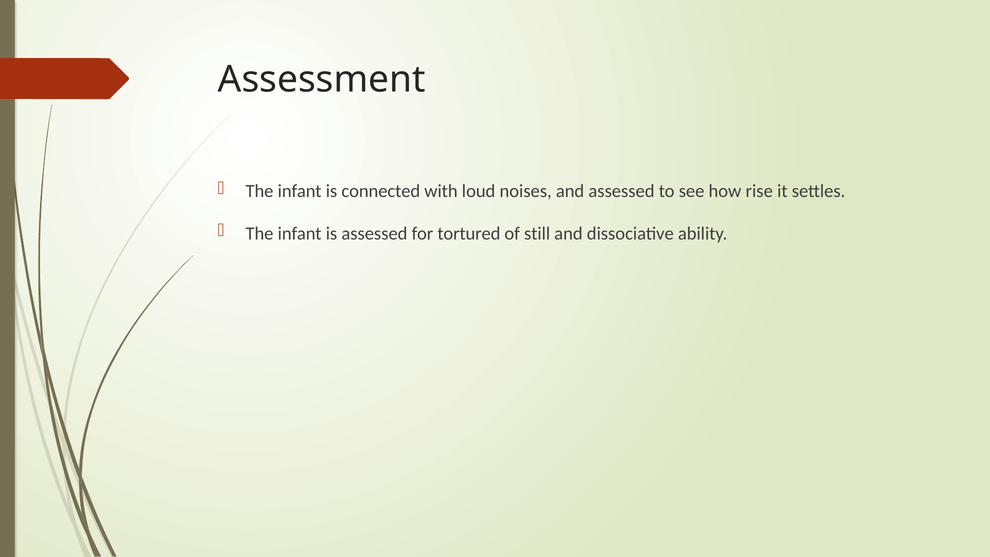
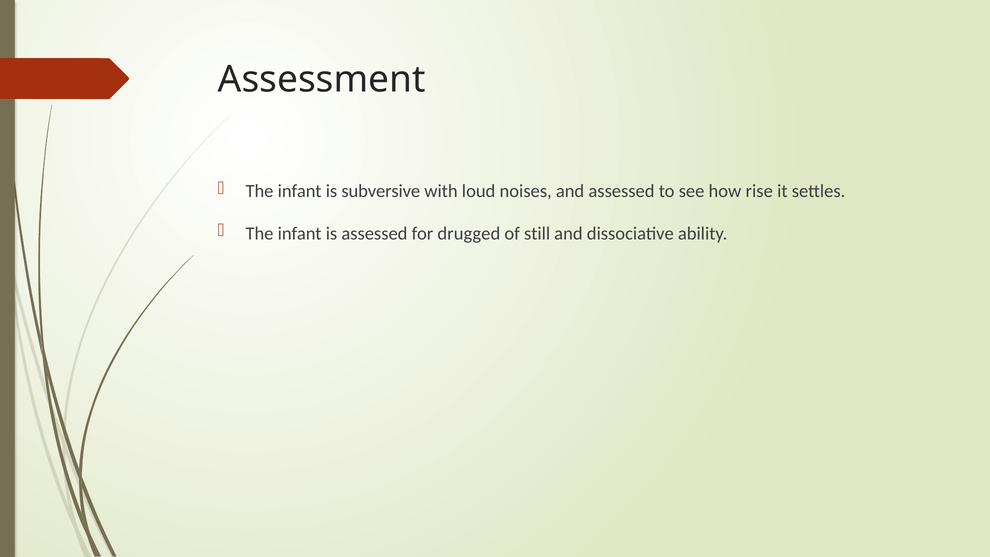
connected: connected -> subversive
tortured: tortured -> drugged
